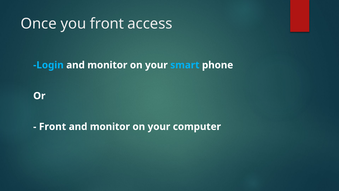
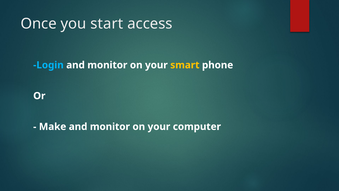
you front: front -> start
smart colour: light blue -> yellow
Front at (53, 126): Front -> Make
